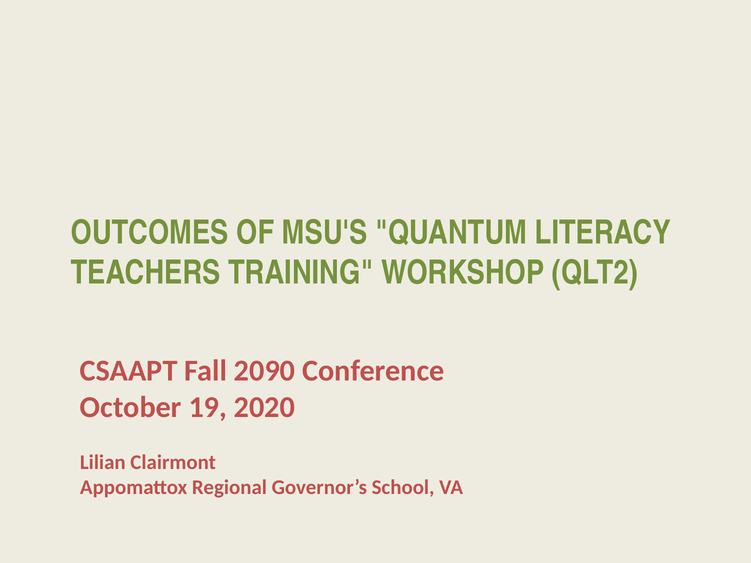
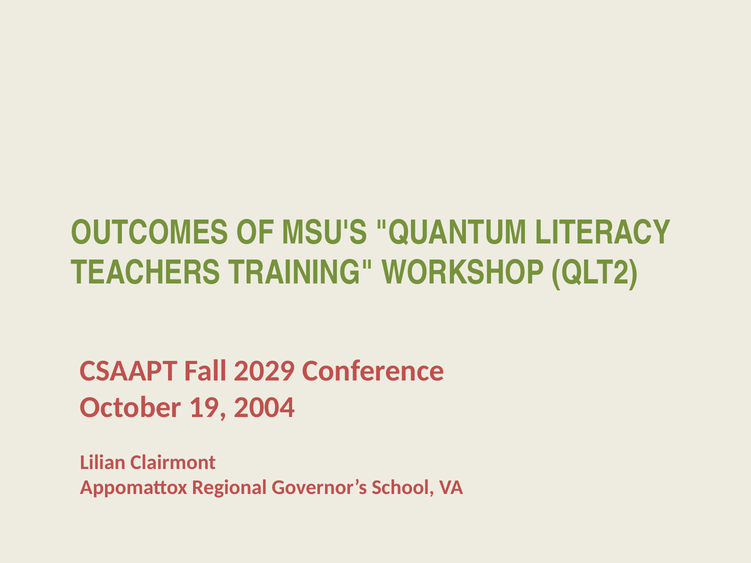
2090: 2090 -> 2029
2020: 2020 -> 2004
